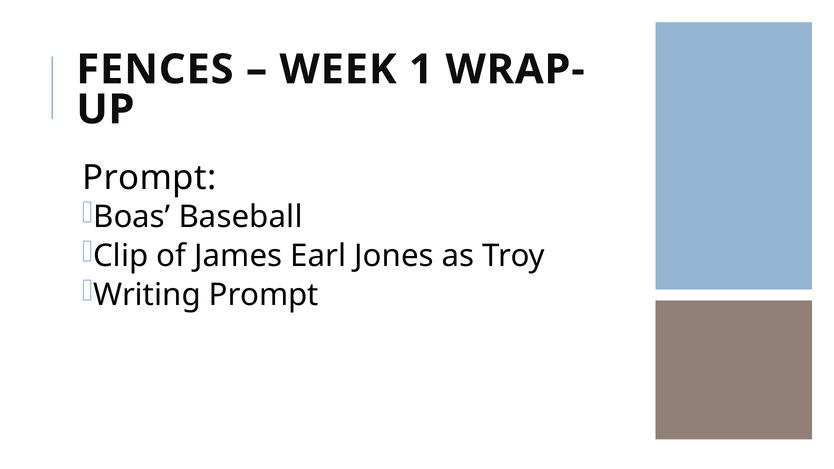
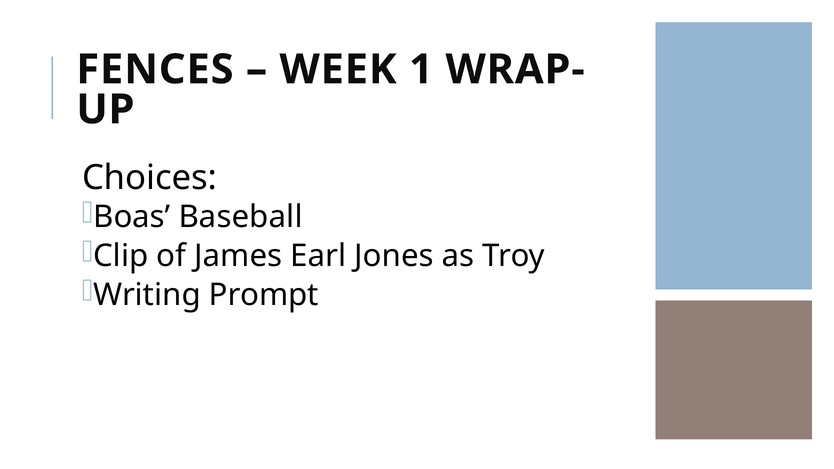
Prompt at (149, 178): Prompt -> Choices
